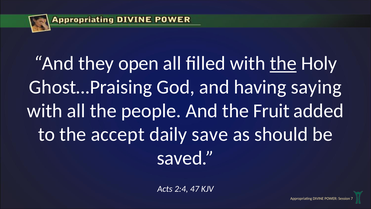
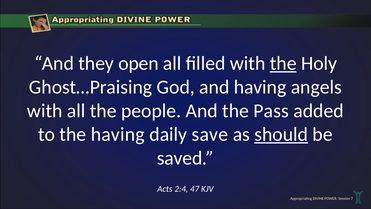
saying: saying -> angels
Fruit: Fruit -> Pass
the accept: accept -> having
should underline: none -> present
